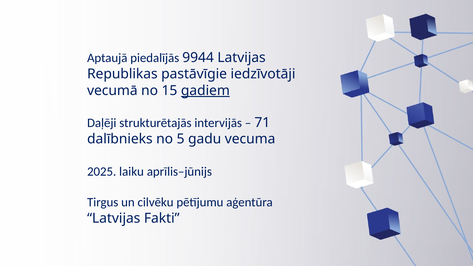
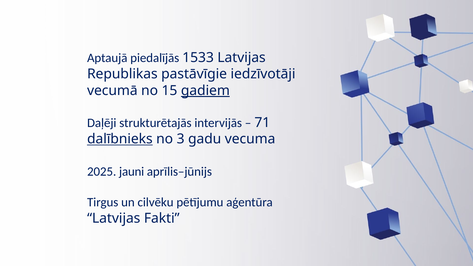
9944: 9944 -> 1533
dalībnieks underline: none -> present
5: 5 -> 3
laiku: laiku -> jauni
